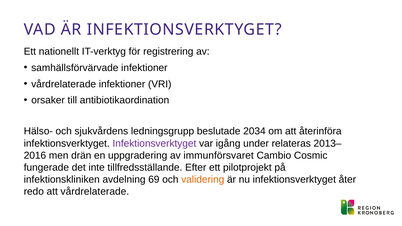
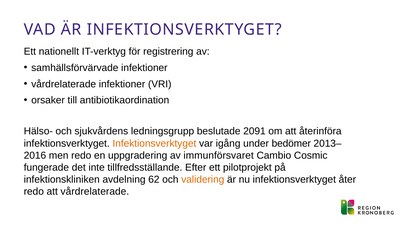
2034: 2034 -> 2091
Infektionsverktyget at (154, 143) colour: purple -> orange
relateras: relateras -> bedömer
men drän: drän -> redo
69: 69 -> 62
